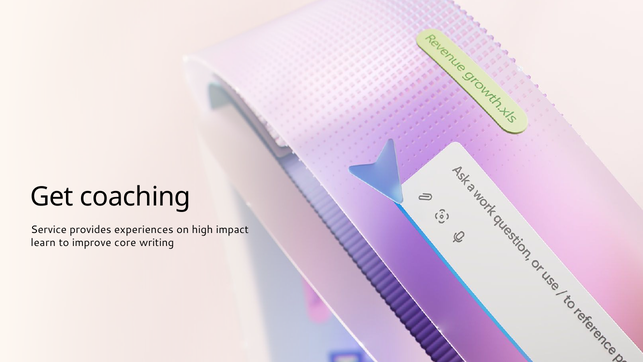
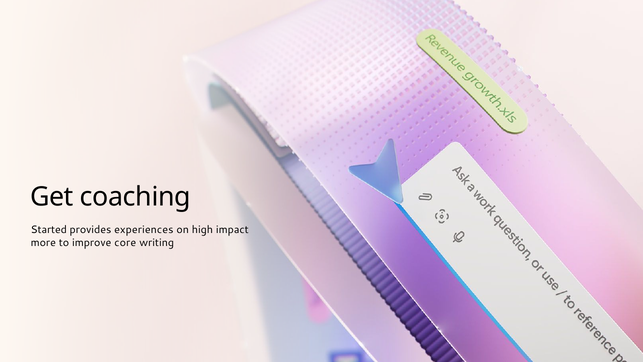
Service: Service -> Started
learn: learn -> more
